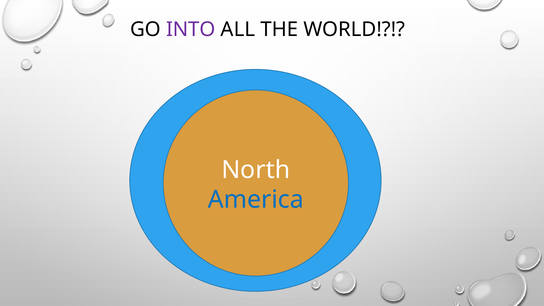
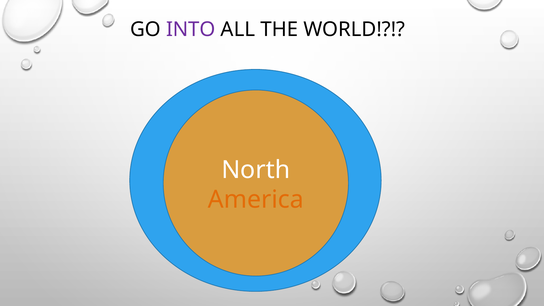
America colour: blue -> orange
